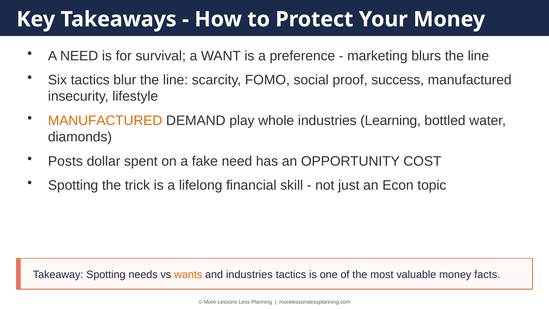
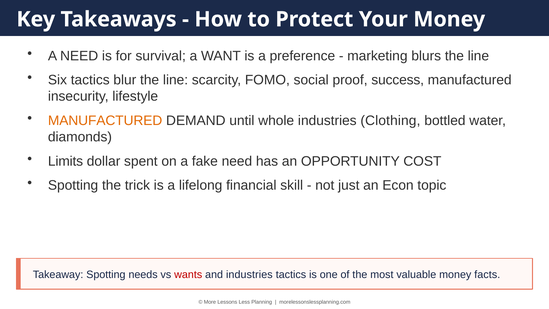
play: play -> until
Learning: Learning -> Clothing
Posts: Posts -> Limits
wants colour: orange -> red
